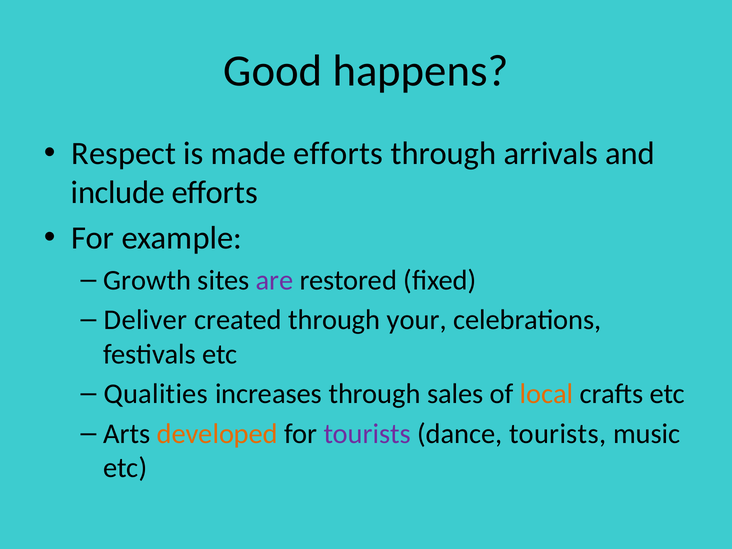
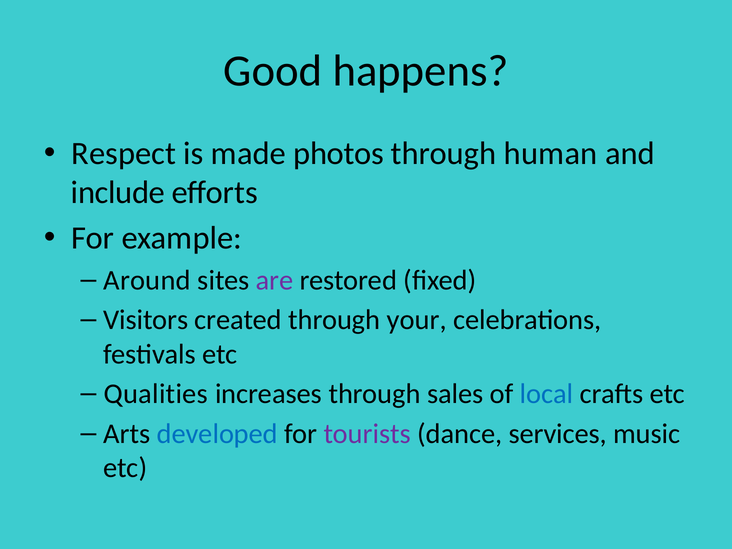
made efforts: efforts -> photos
arrivals: arrivals -> human
Growth: Growth -> Around
Deliver: Deliver -> Visitors
local colour: orange -> blue
developed colour: orange -> blue
dance tourists: tourists -> services
